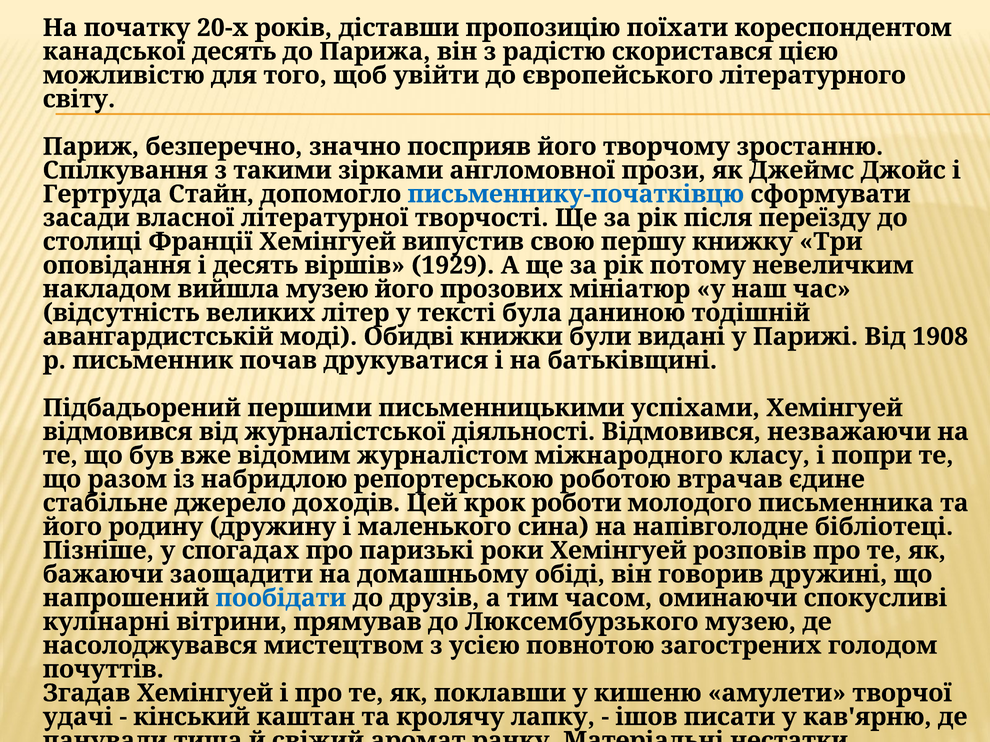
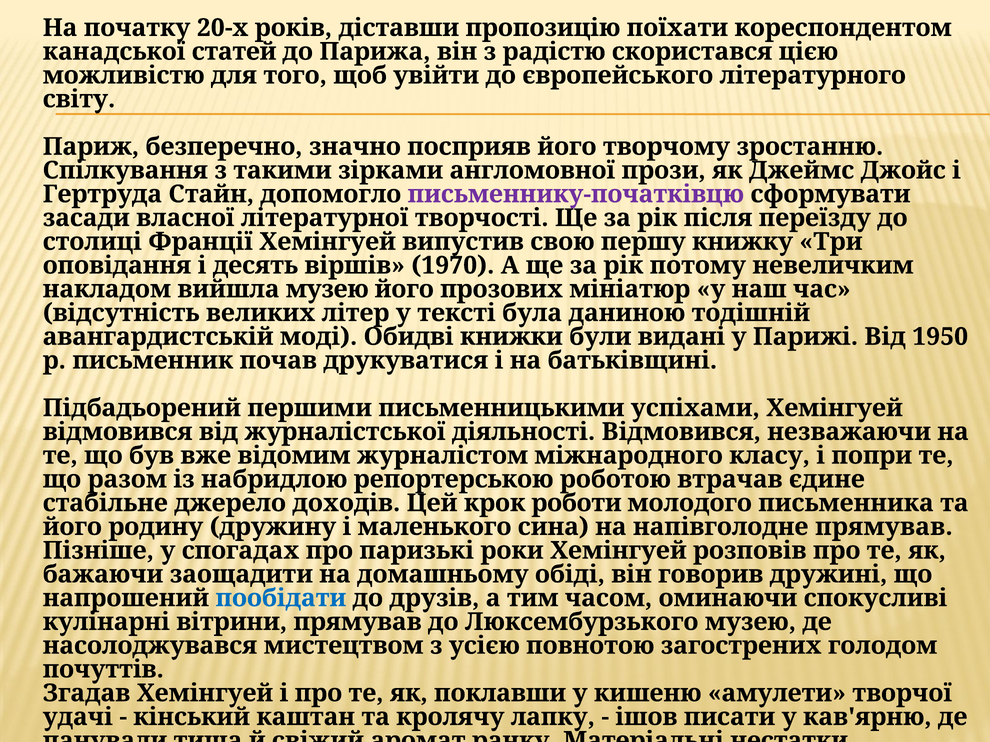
канадської десять: десять -> статей
письменнику-початківцю colour: blue -> purple
1929: 1929 -> 1970
1908: 1908 -> 1950
напівголодне бібліотеці: бібліотеці -> прямував
